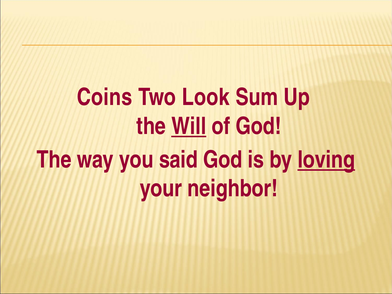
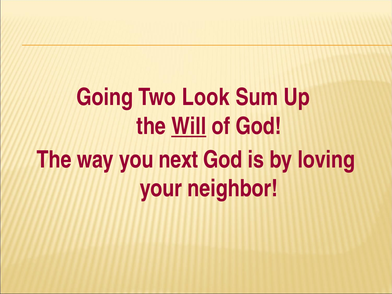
Coins: Coins -> Going
said: said -> next
loving underline: present -> none
